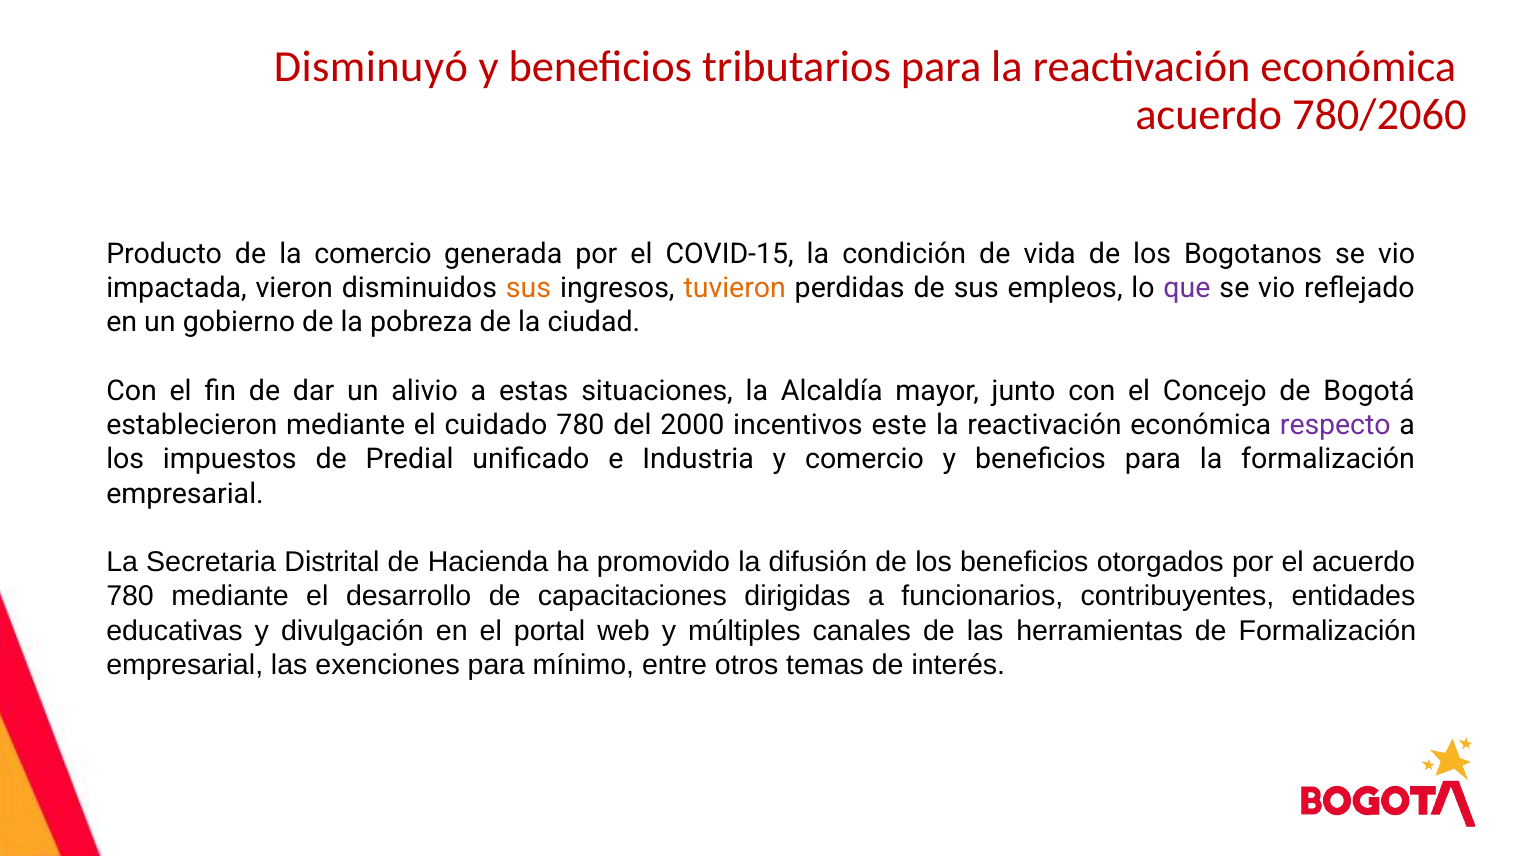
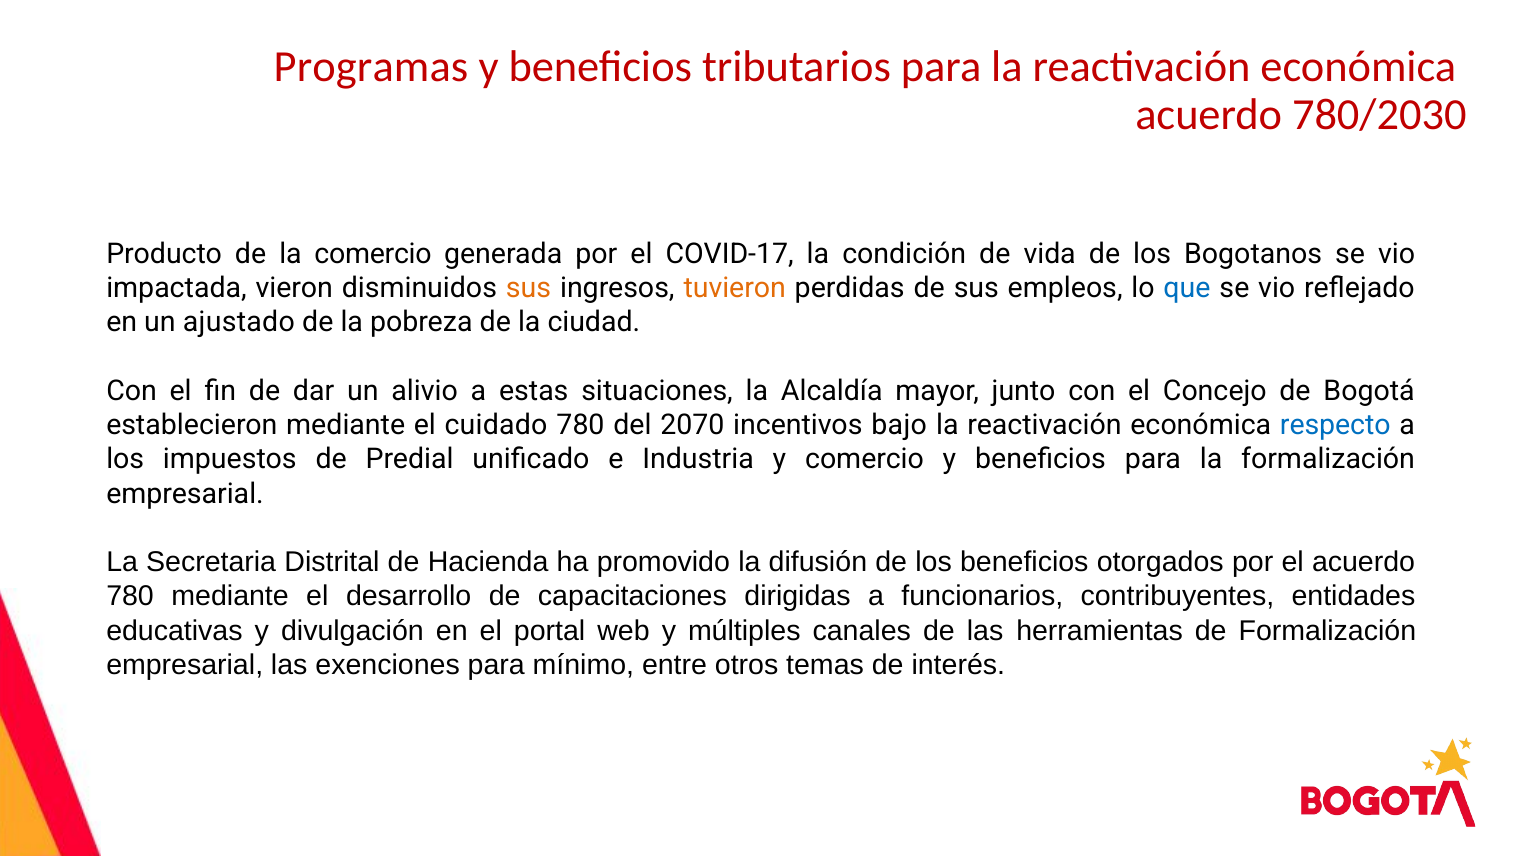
Disminuyó: Disminuyó -> Programas
780/2060: 780/2060 -> 780/2030
COVID-15: COVID-15 -> COVID-17
que colour: purple -> blue
gobierno: gobierno -> ajustado
2000: 2000 -> 2070
este: este -> bajo
respecto colour: purple -> blue
